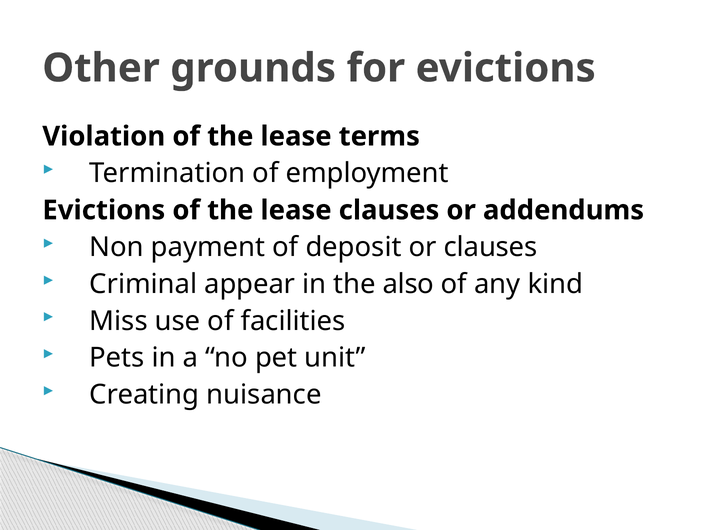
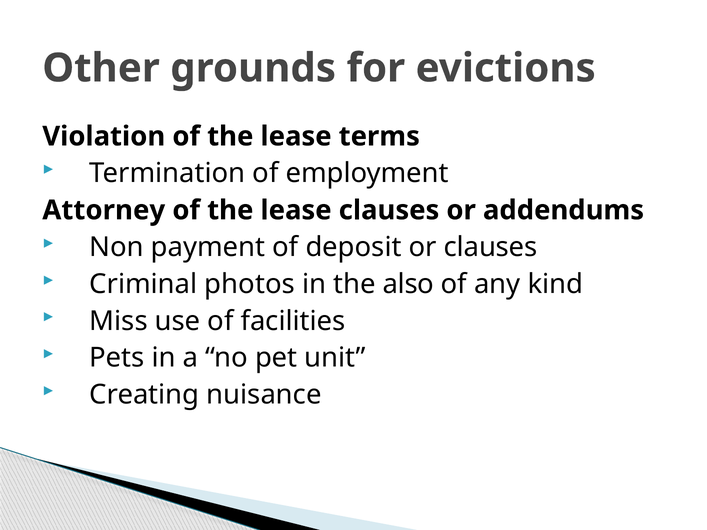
Evictions at (104, 210): Evictions -> Attorney
appear: appear -> photos
